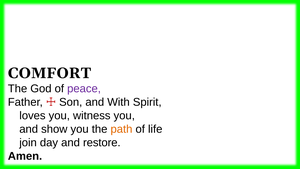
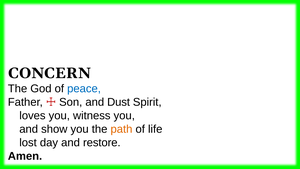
COMFORT: COMFORT -> CONCERN
peace colour: purple -> blue
With: With -> Dust
join: join -> lost
